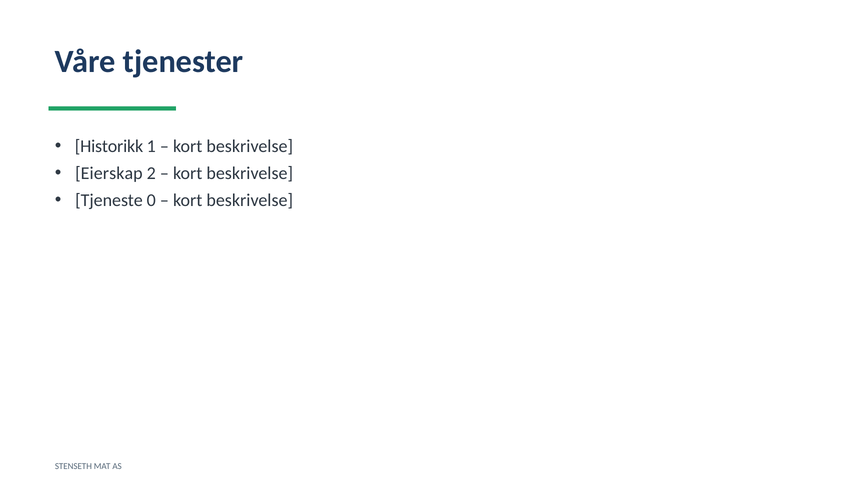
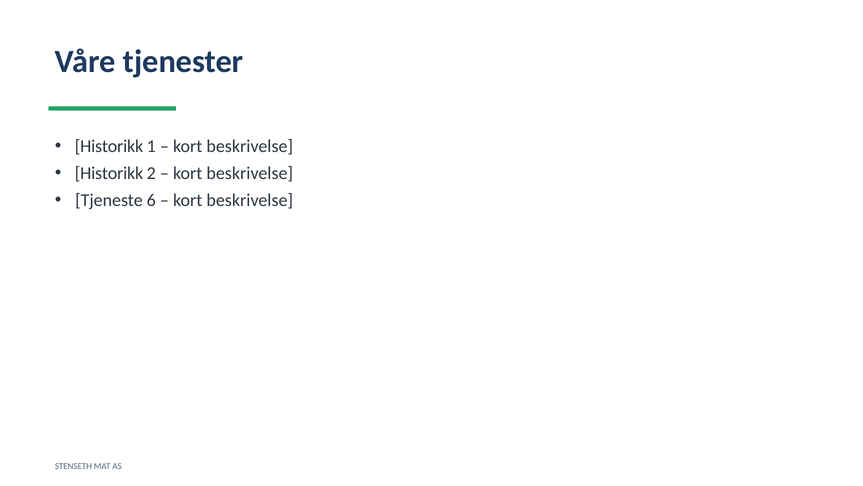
Eierskap at (109, 173): Eierskap -> Historikk
0: 0 -> 6
